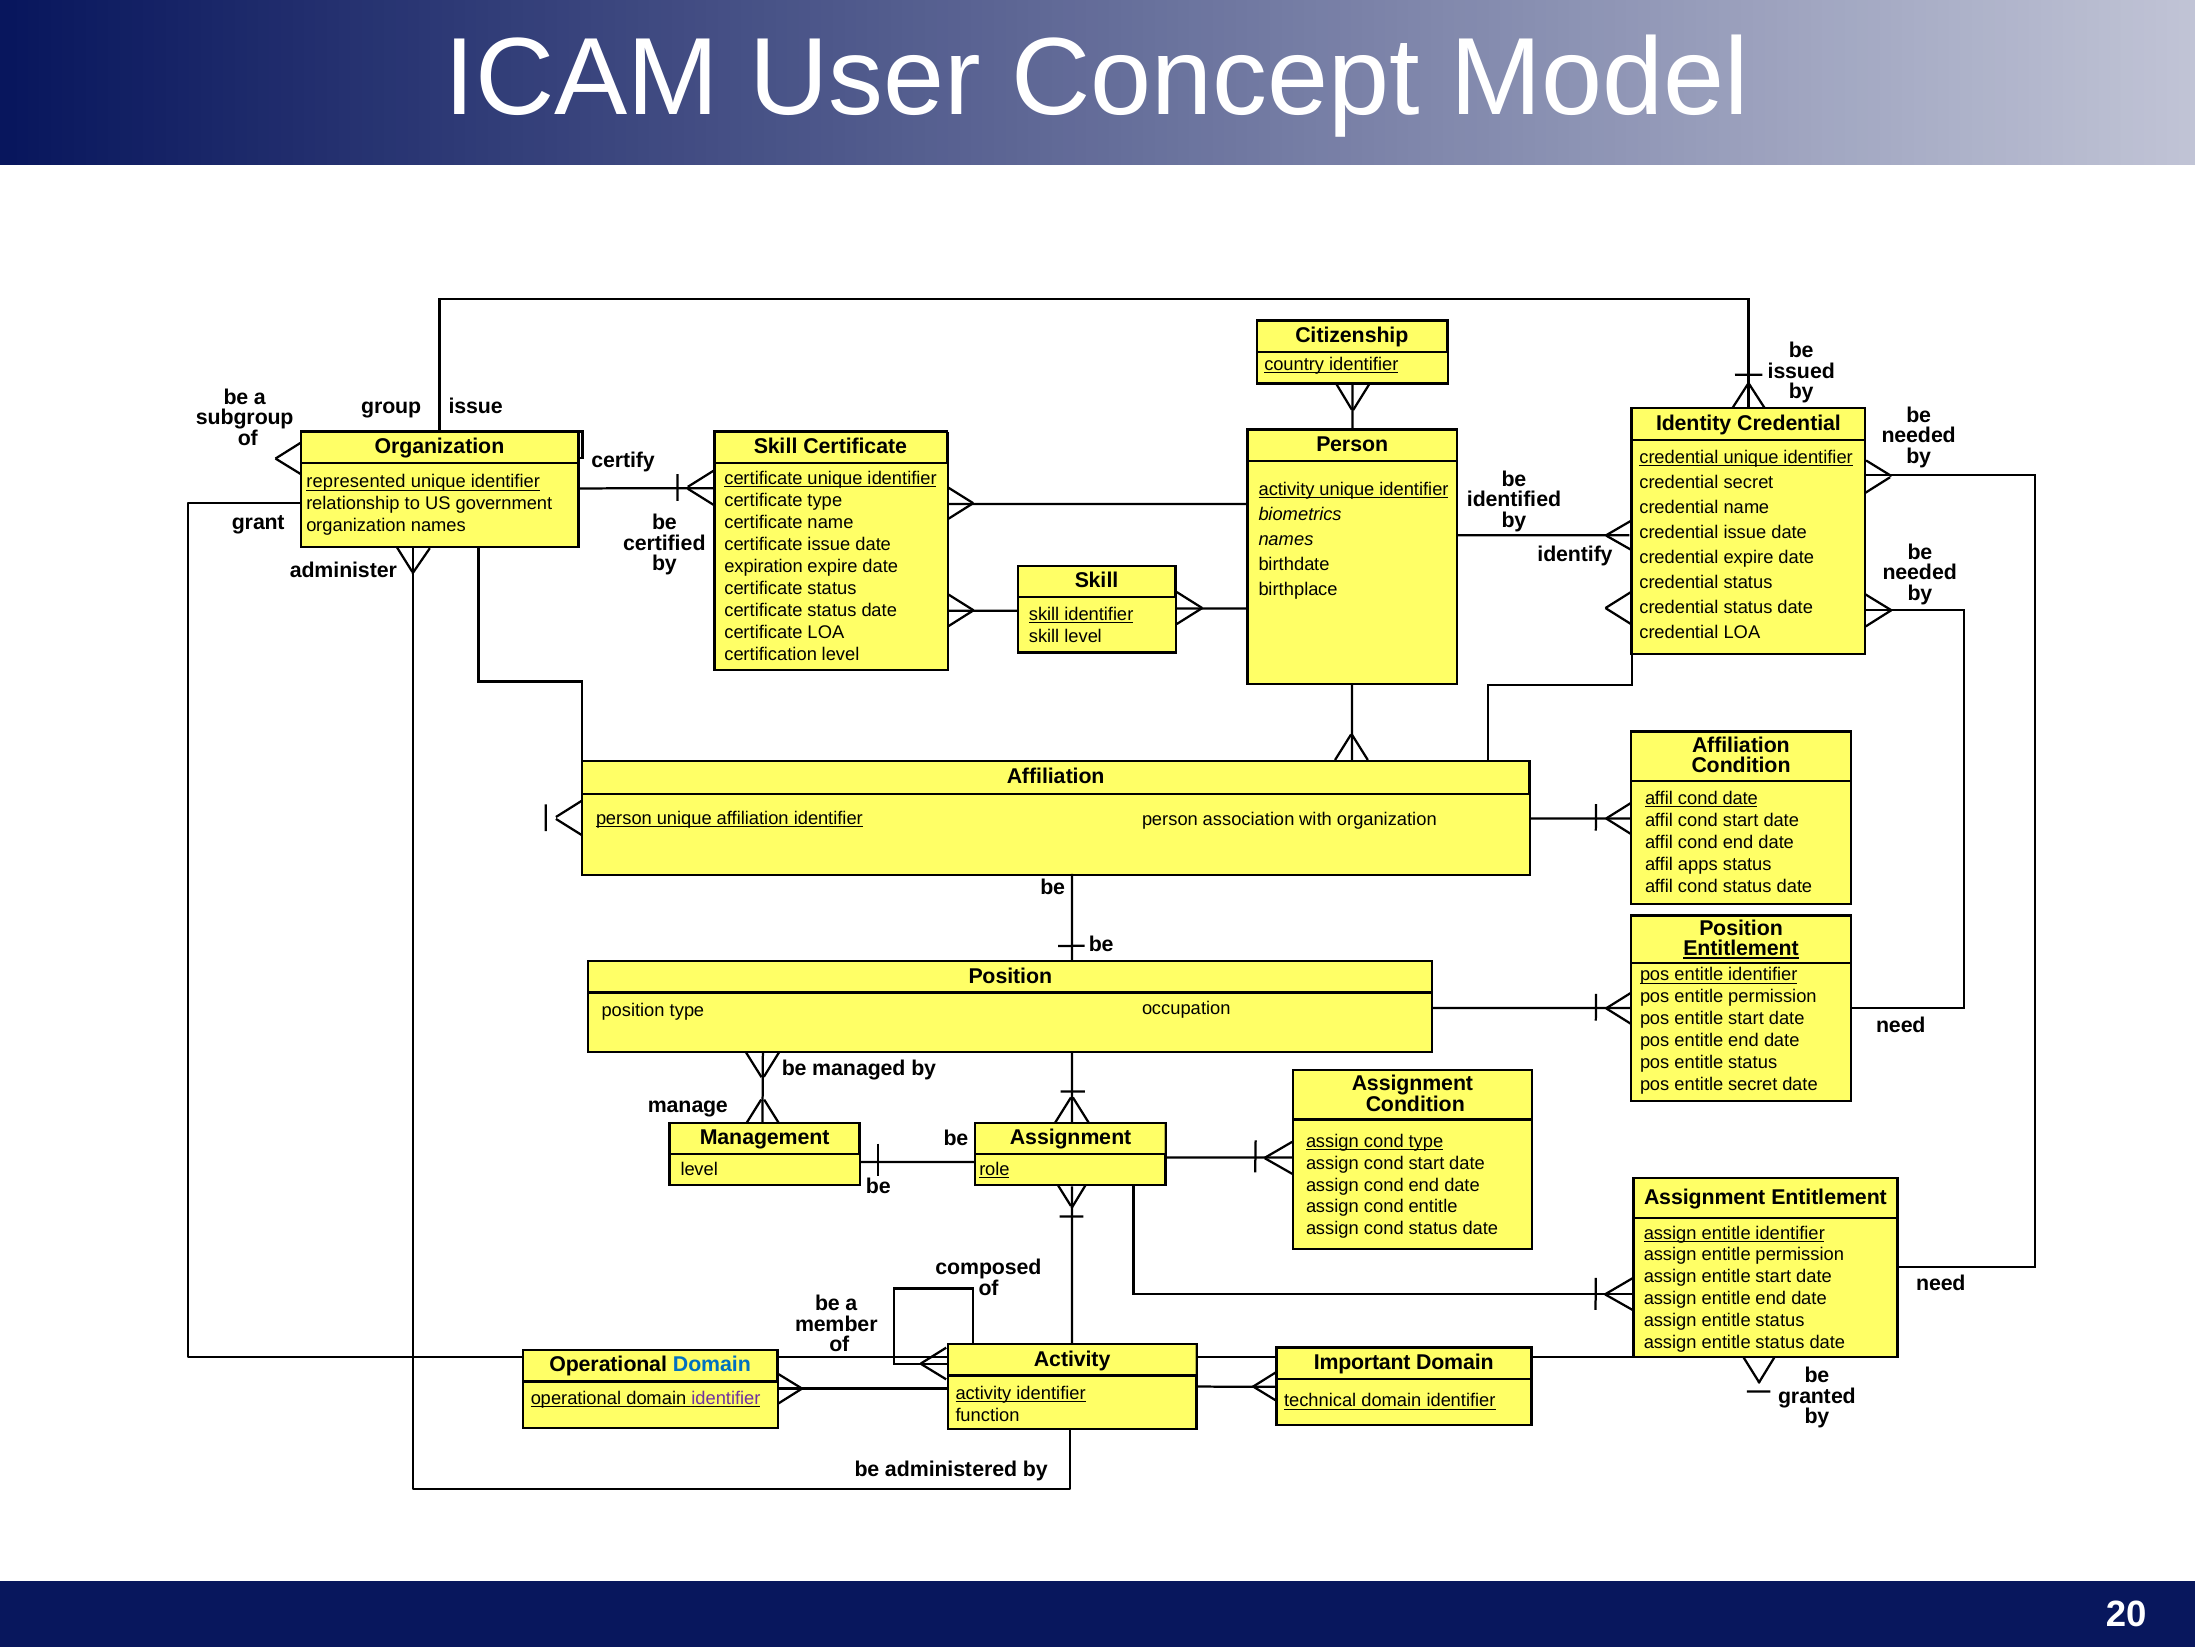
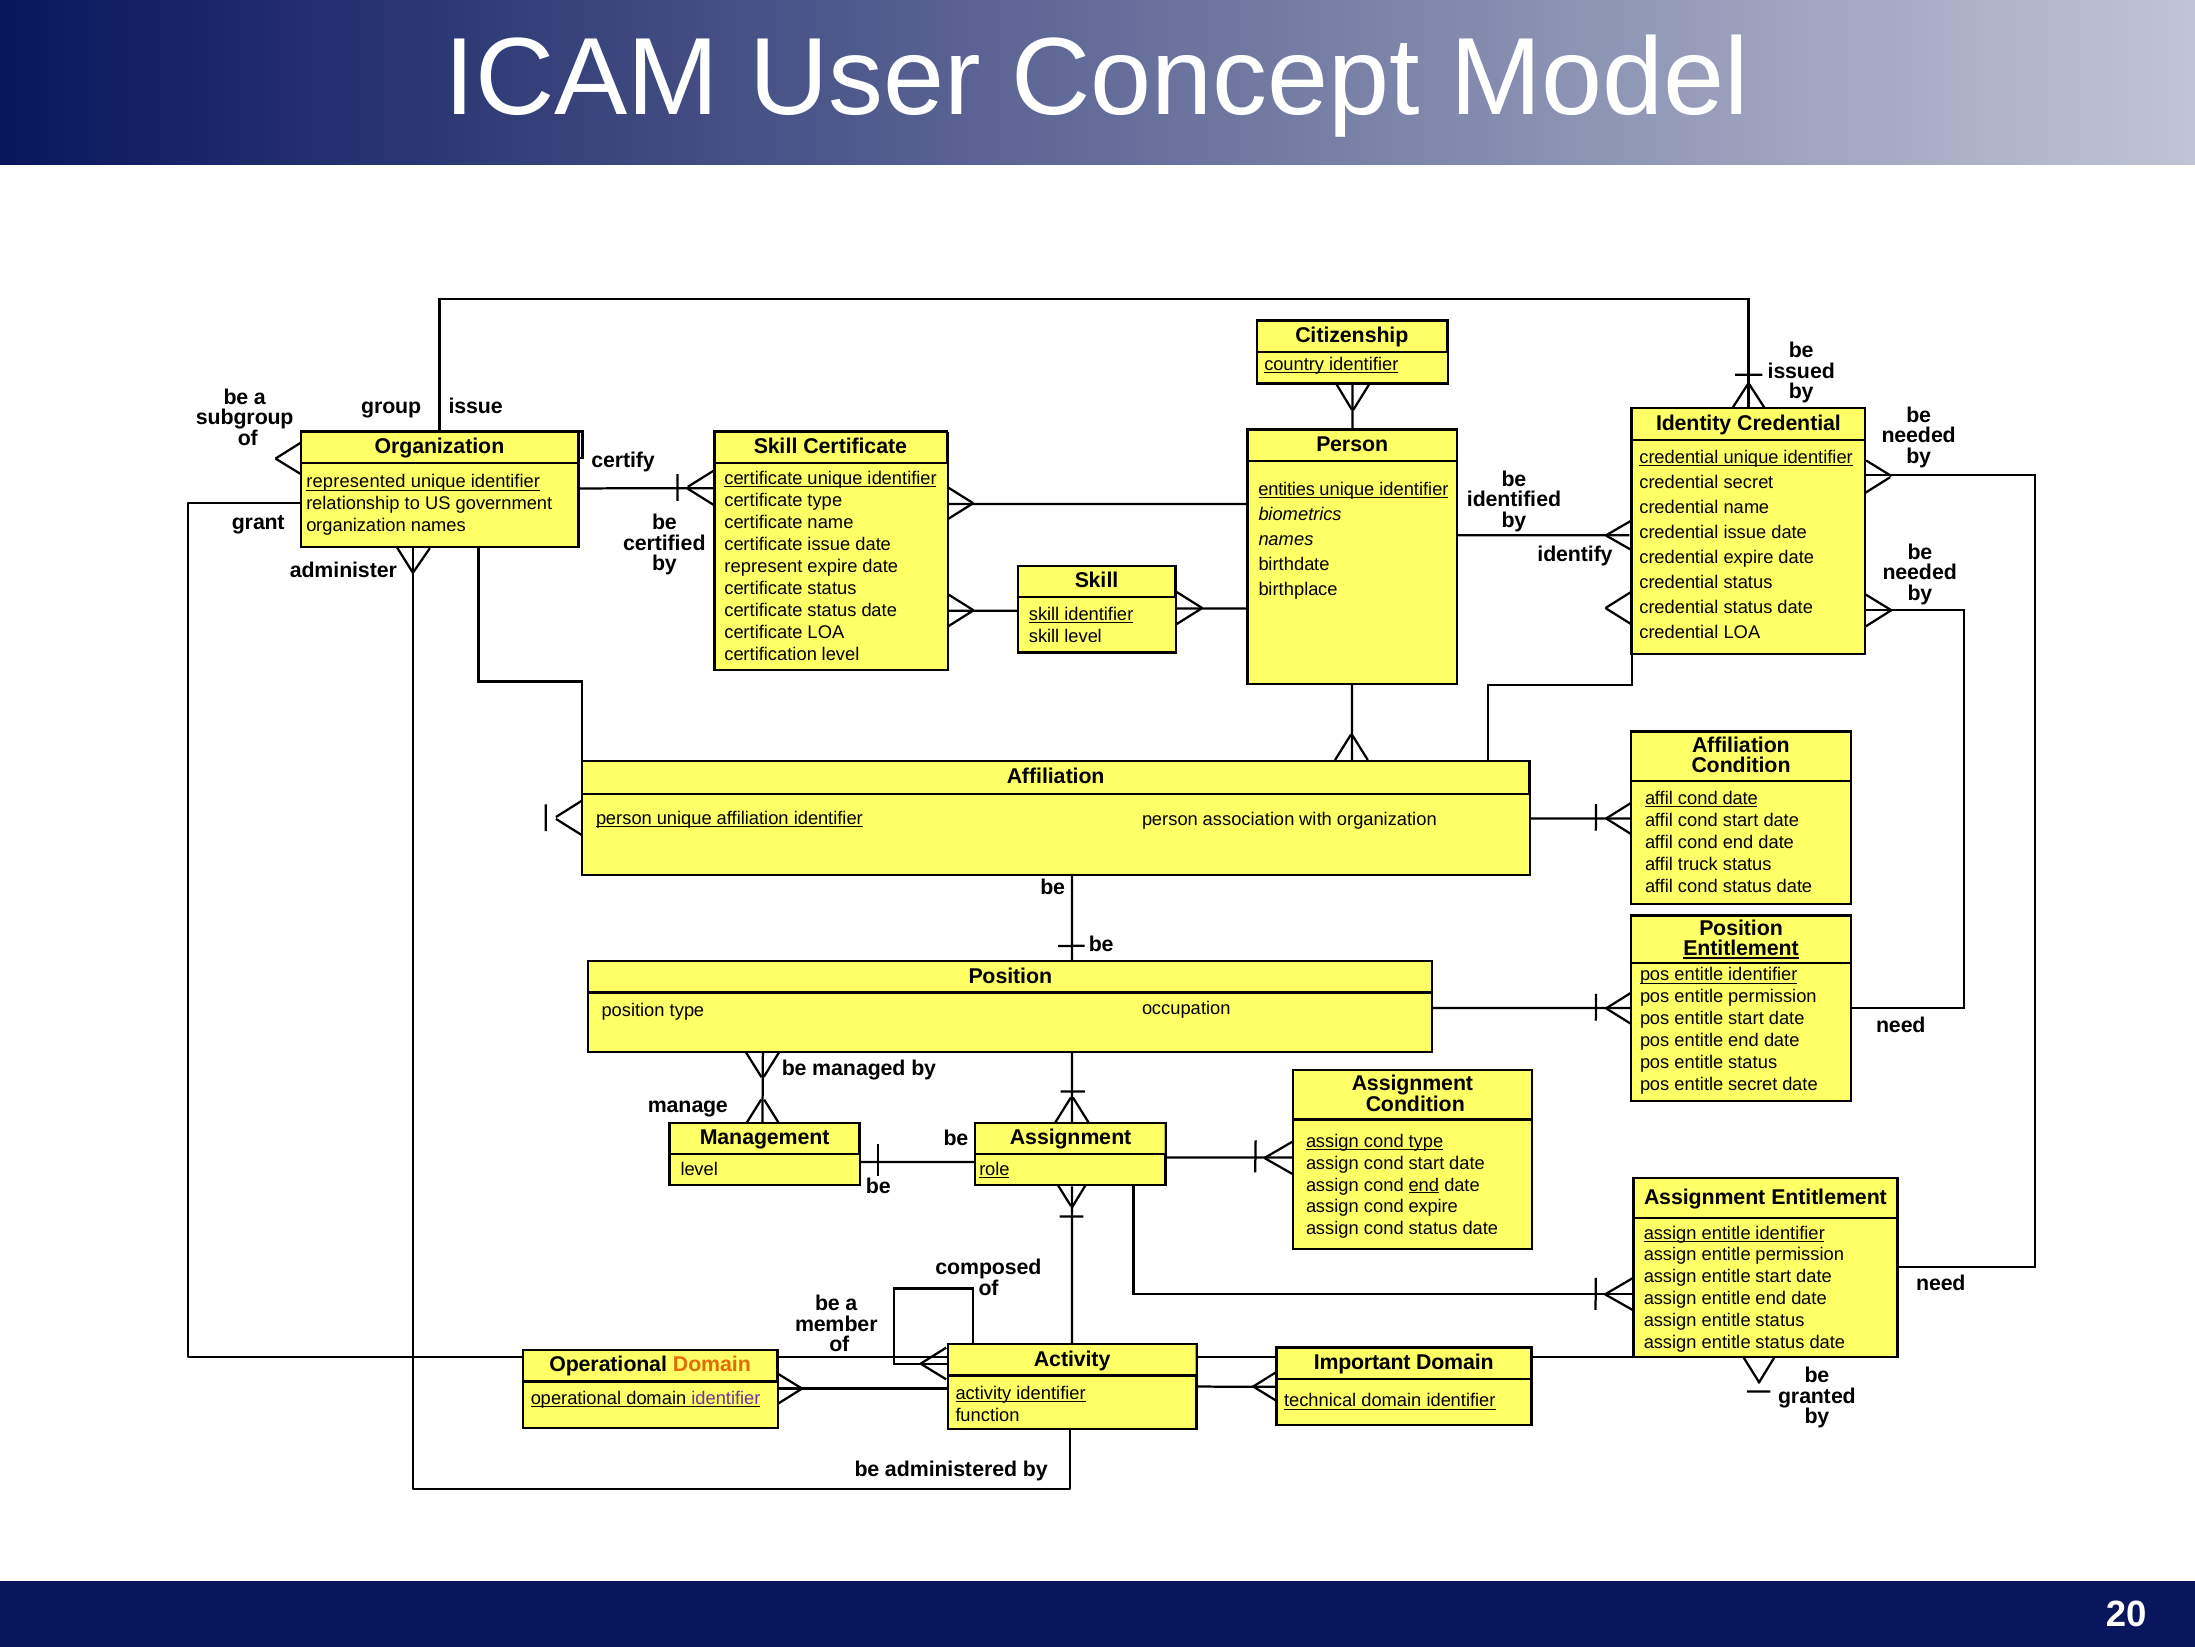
activity at (1287, 489): activity -> entities
expiration: expiration -> represent
apps: apps -> truck
end at (1424, 1184) underline: none -> present
cond entitle: entitle -> expire
Domain at (712, 1364) colour: blue -> orange
